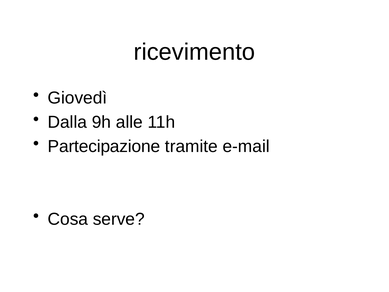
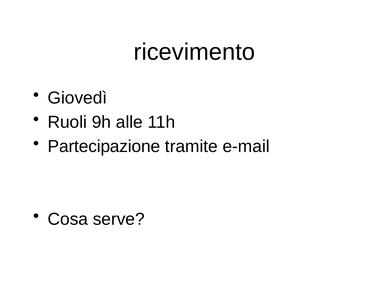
Dalla: Dalla -> Ruoli
